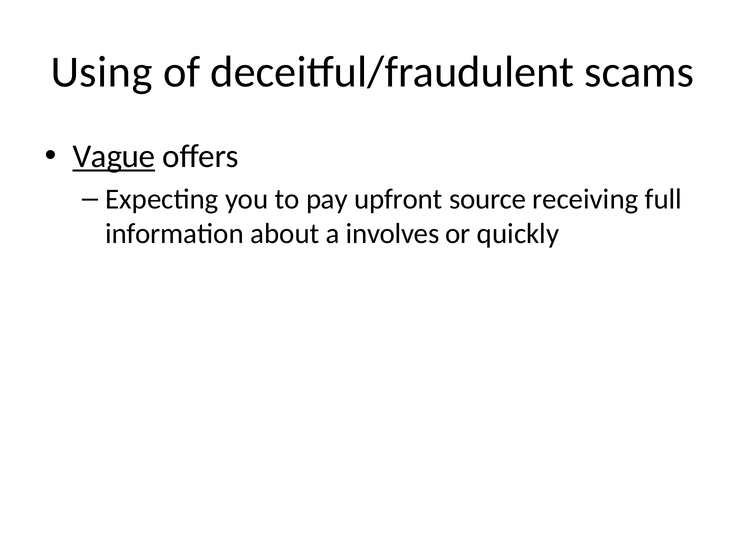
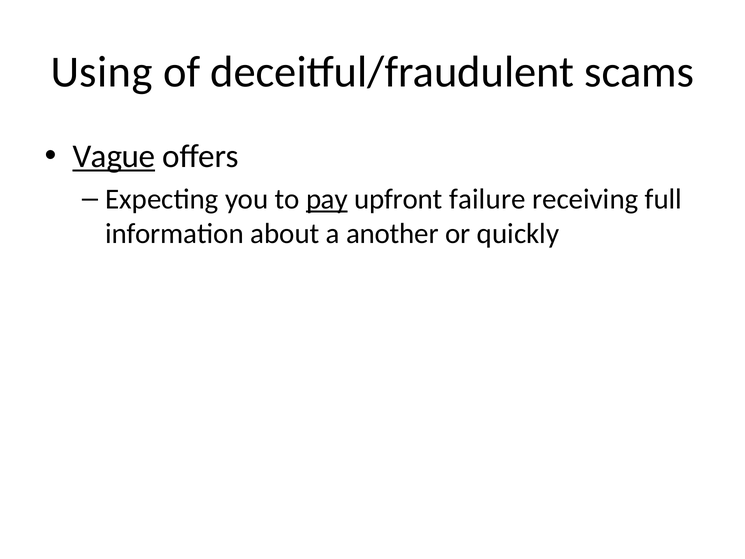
pay underline: none -> present
source: source -> failure
involves: involves -> another
